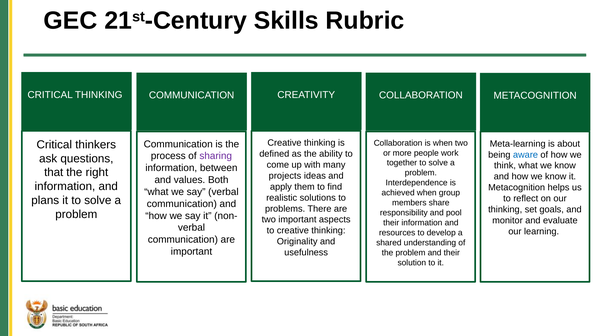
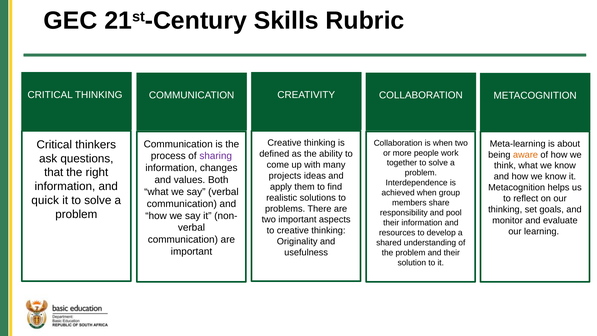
aware colour: blue -> orange
between: between -> changes
plans: plans -> quick
